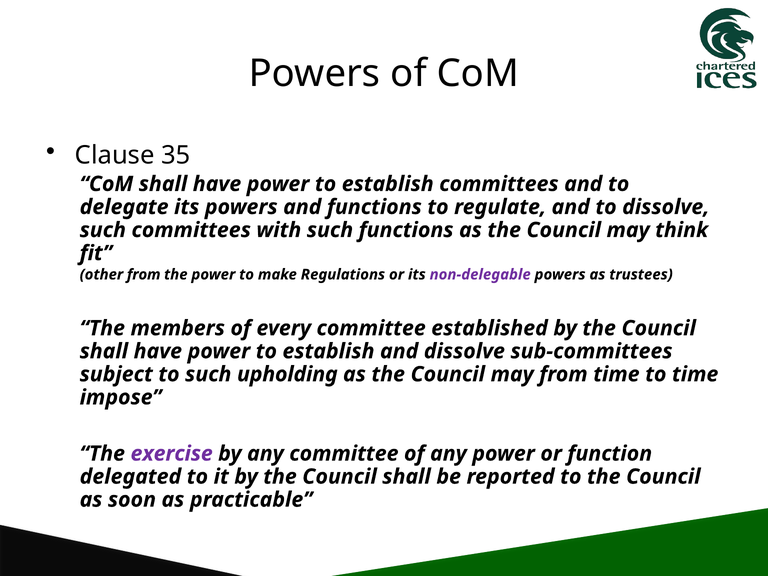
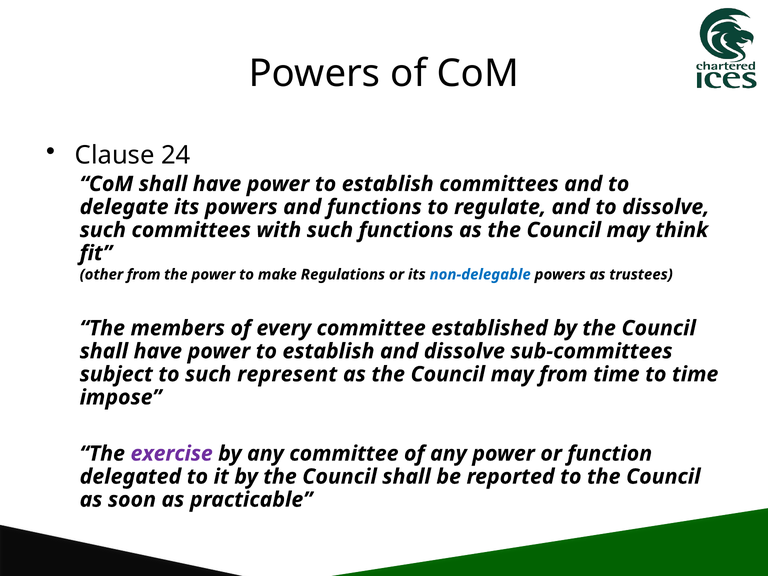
35: 35 -> 24
non-delegable colour: purple -> blue
upholding: upholding -> represent
